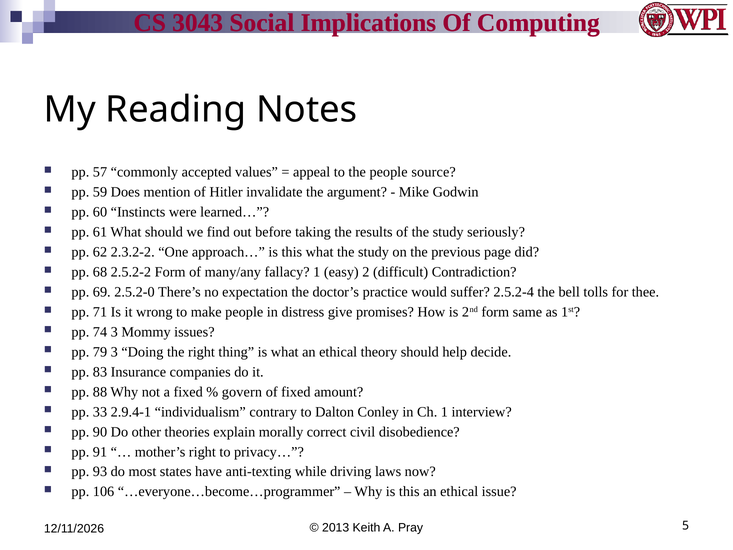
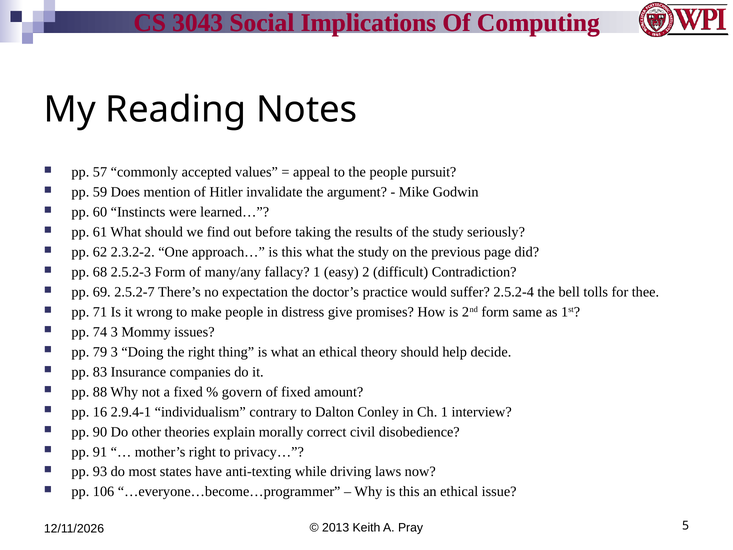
source: source -> pursuit
2.5.2-2: 2.5.2-2 -> 2.5.2-3
2.5.2-0: 2.5.2-0 -> 2.5.2-7
33: 33 -> 16
